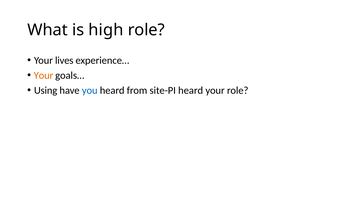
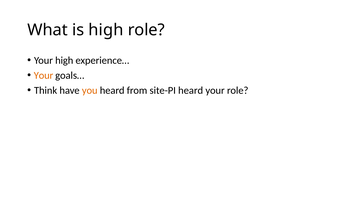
Your lives: lives -> high
Using: Using -> Think
you colour: blue -> orange
